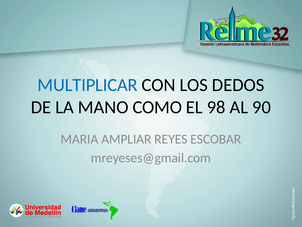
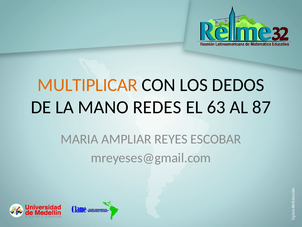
MULTIPLICAR colour: blue -> orange
COMO: COMO -> REDES
98: 98 -> 63
90: 90 -> 87
